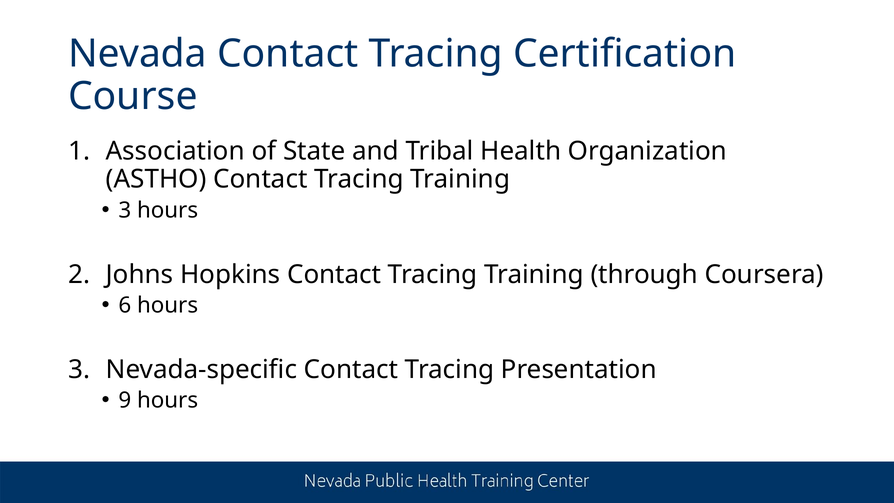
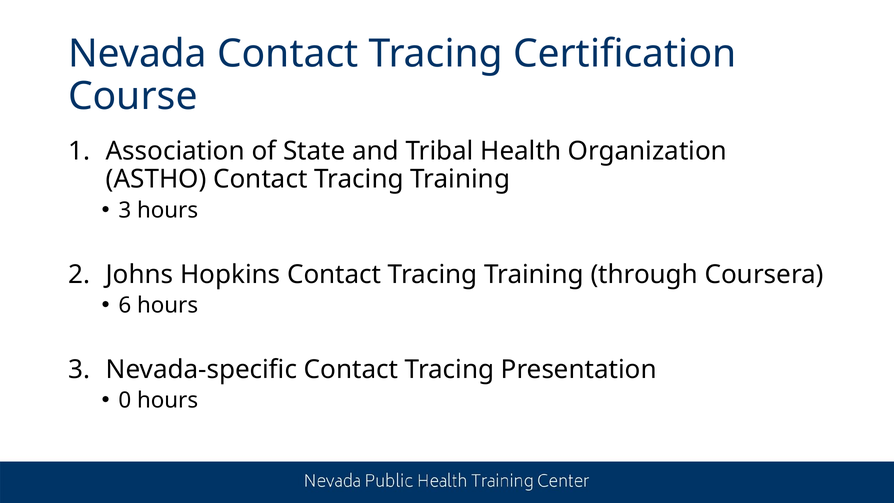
9: 9 -> 0
